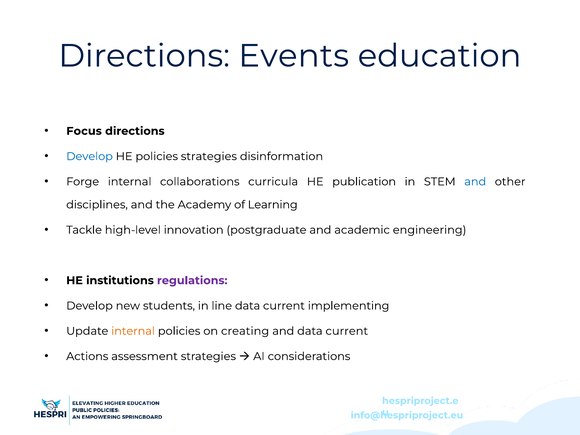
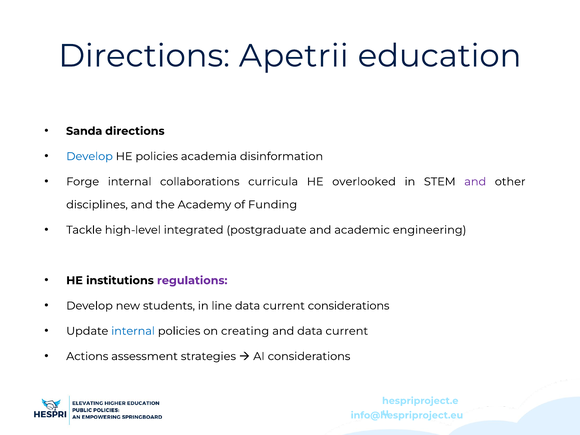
Events: Events -> Apetrii
Focus: Focus -> Sanda
policies strategies: strategies -> academia
publication: publication -> overlooked
and at (475, 182) colour: blue -> purple
Learning: Learning -> Funding
innovation: innovation -> integrated
current implementing: implementing -> considerations
internal at (133, 331) colour: orange -> blue
